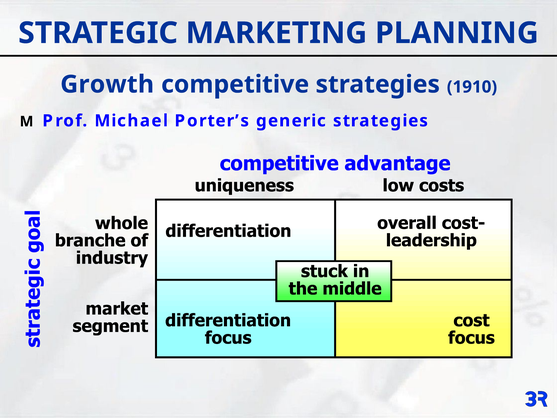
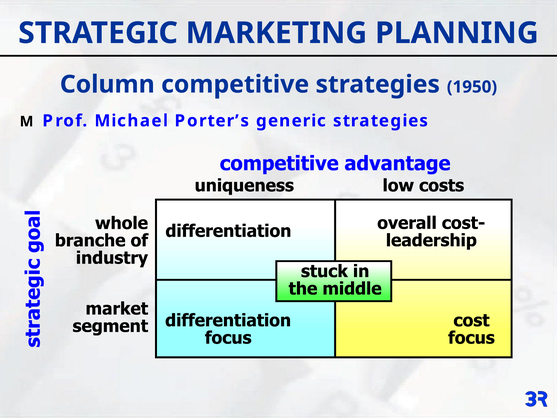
Growth: Growth -> Column
1910: 1910 -> 1950
